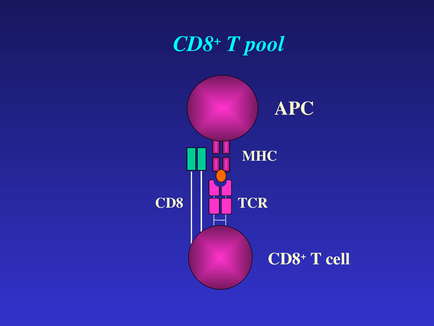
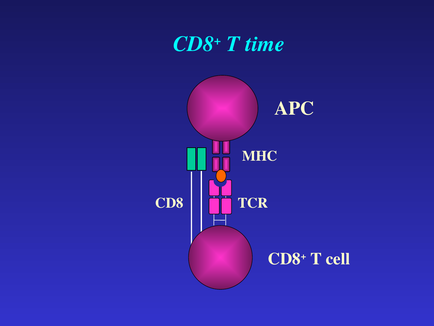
pool: pool -> time
